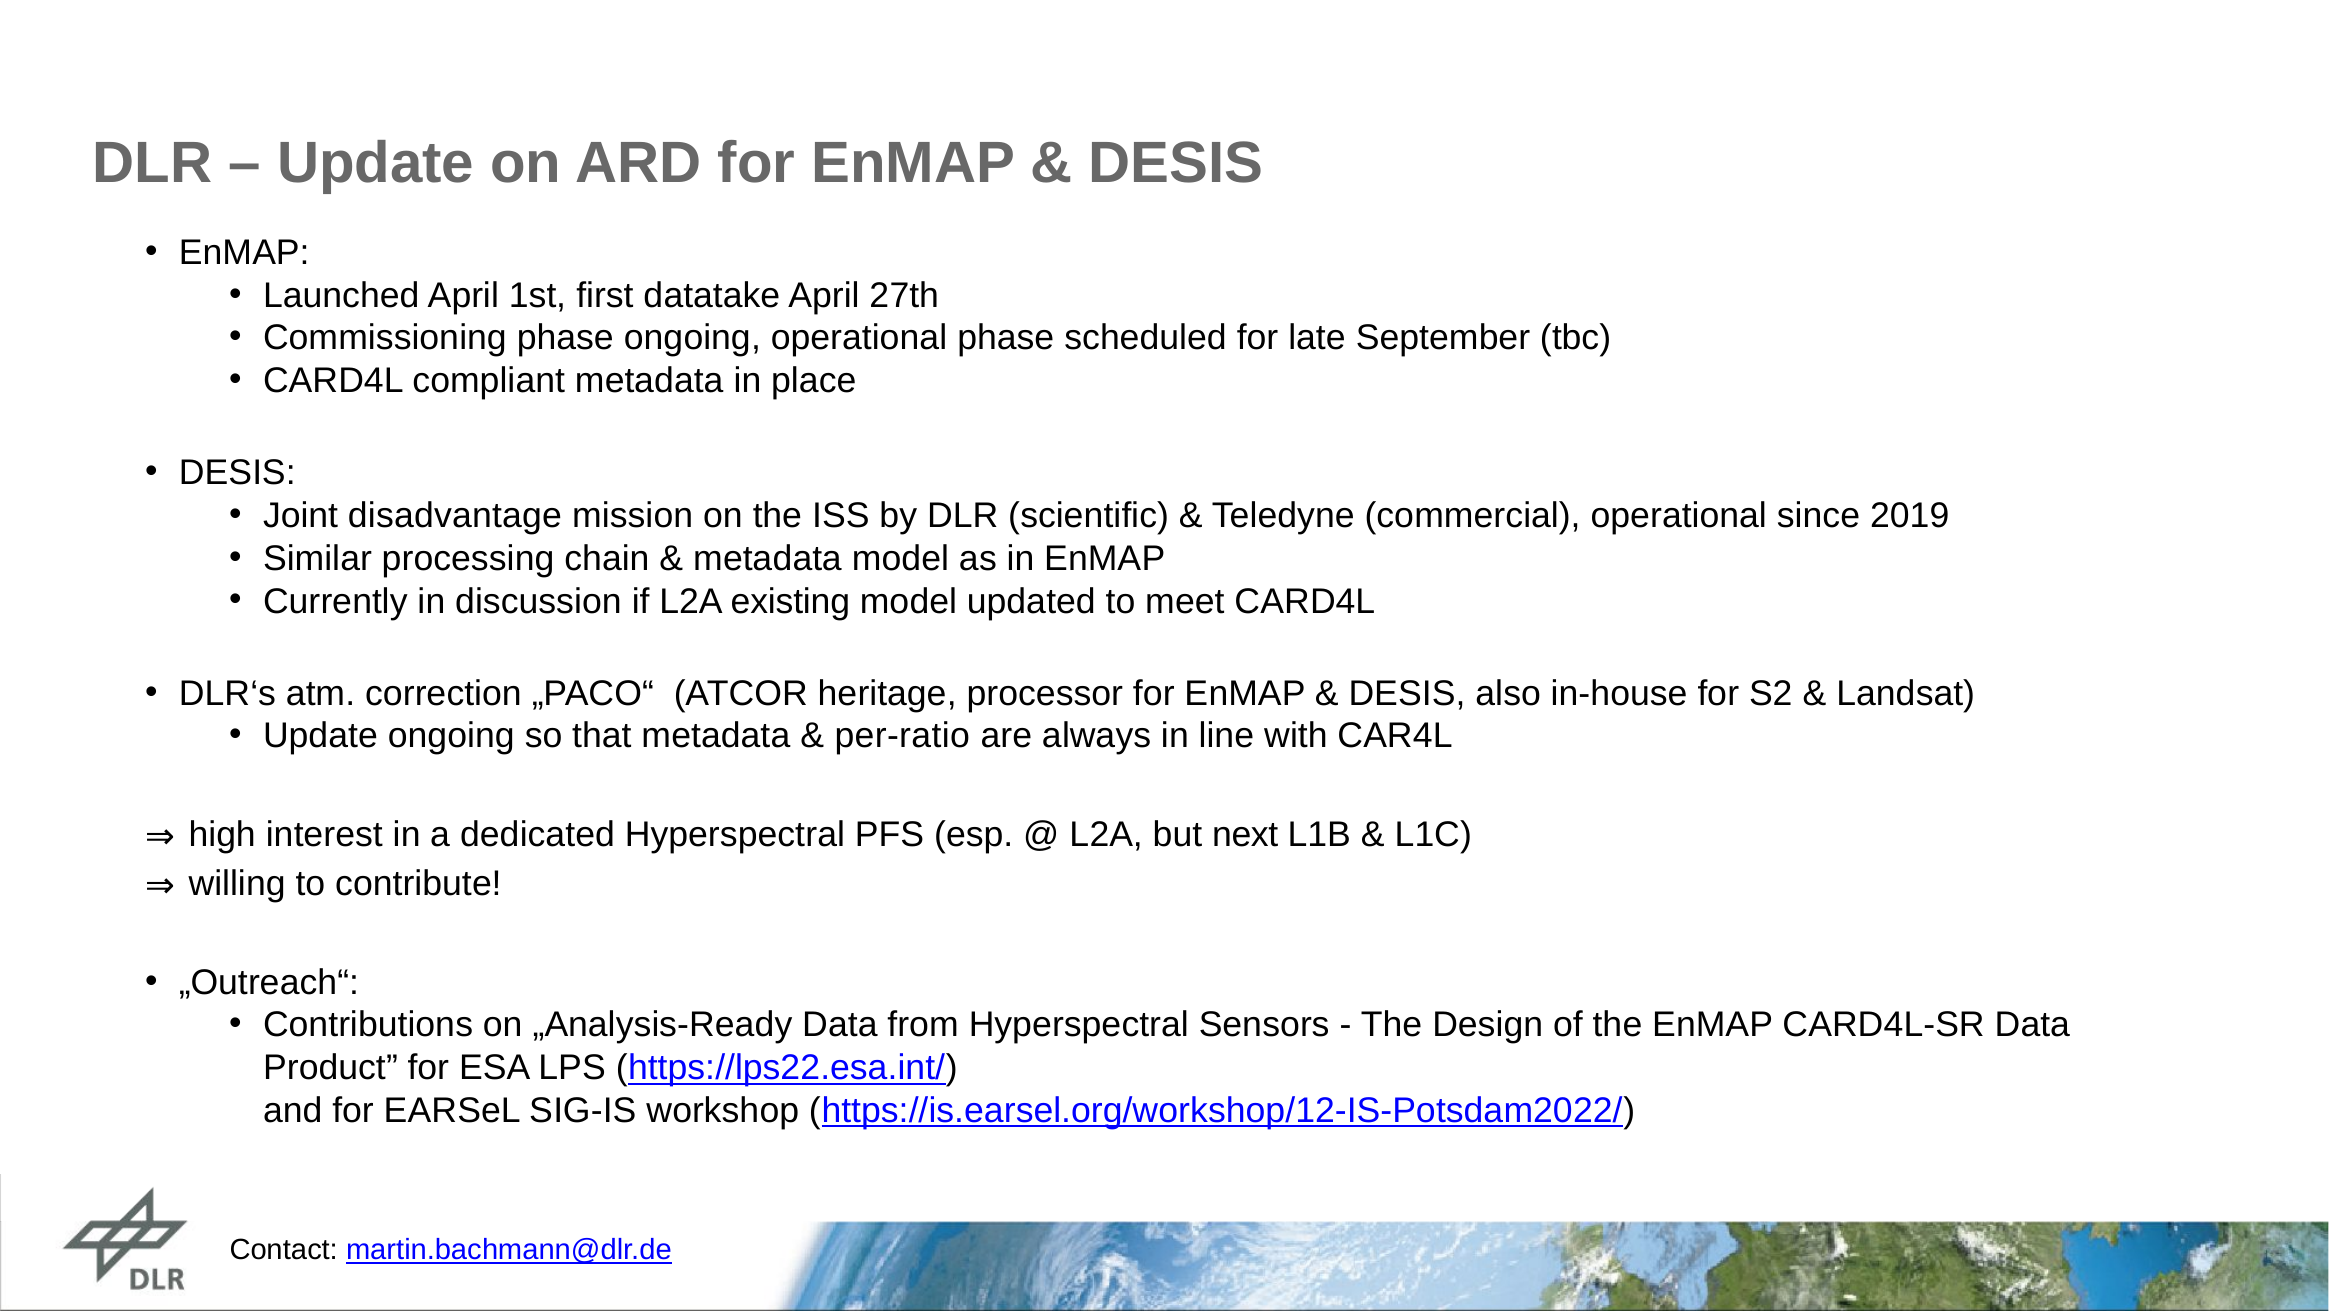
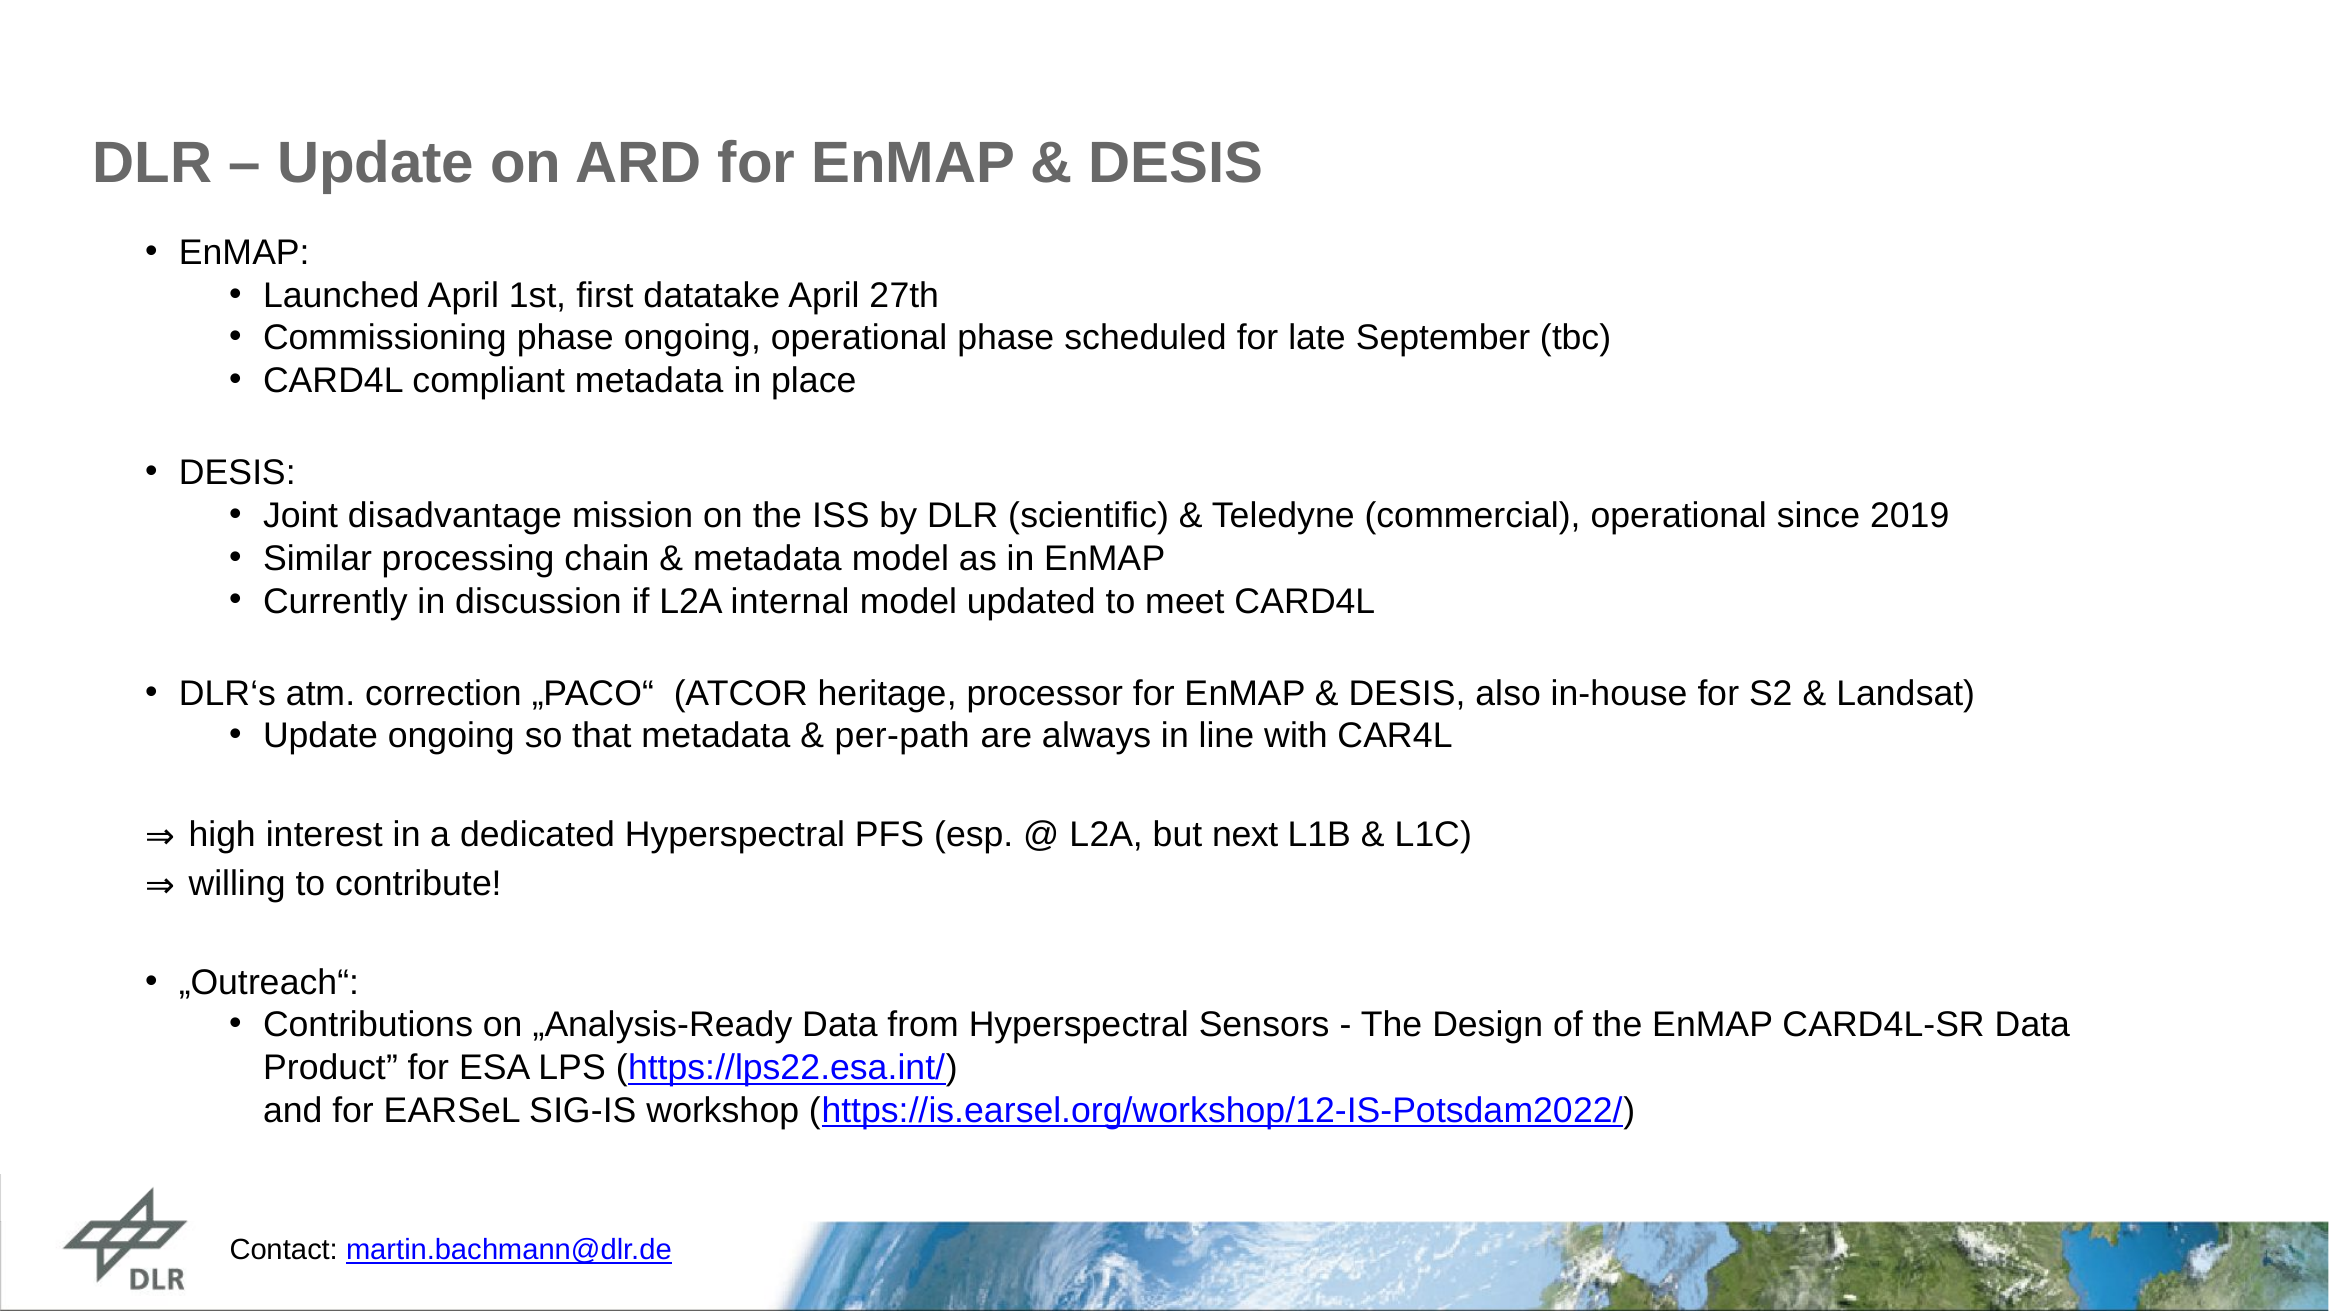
existing: existing -> internal
per-ratio: per-ratio -> per-path
